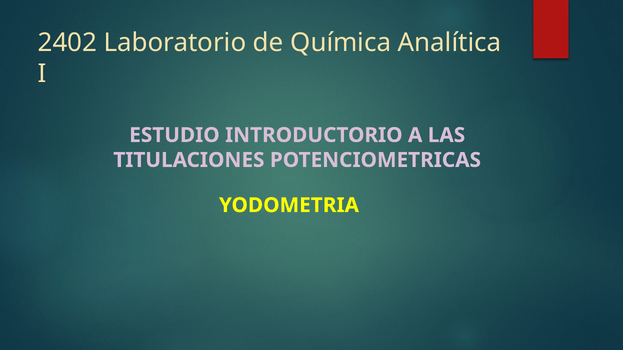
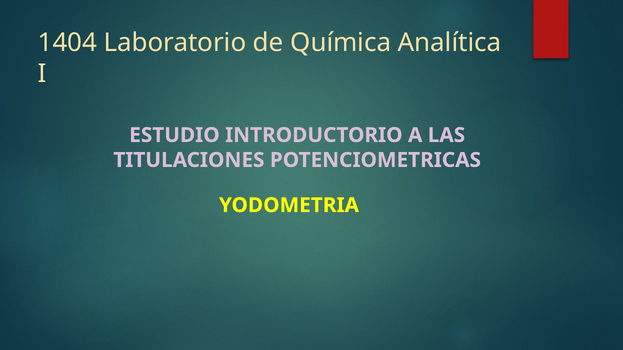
2402: 2402 -> 1404
